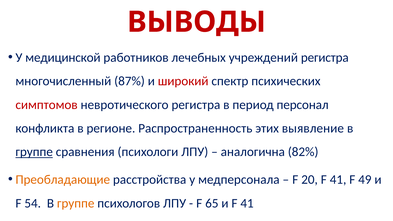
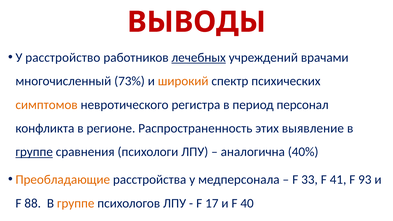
медицинской: медицинской -> расстройство
лечебных underline: none -> present
учреждений регистра: регистра -> врачами
87%: 87% -> 73%
широкий colour: red -> orange
симптомов colour: red -> orange
82%: 82% -> 40%
20: 20 -> 33
49: 49 -> 93
54: 54 -> 88
65: 65 -> 17
и F 41: 41 -> 40
